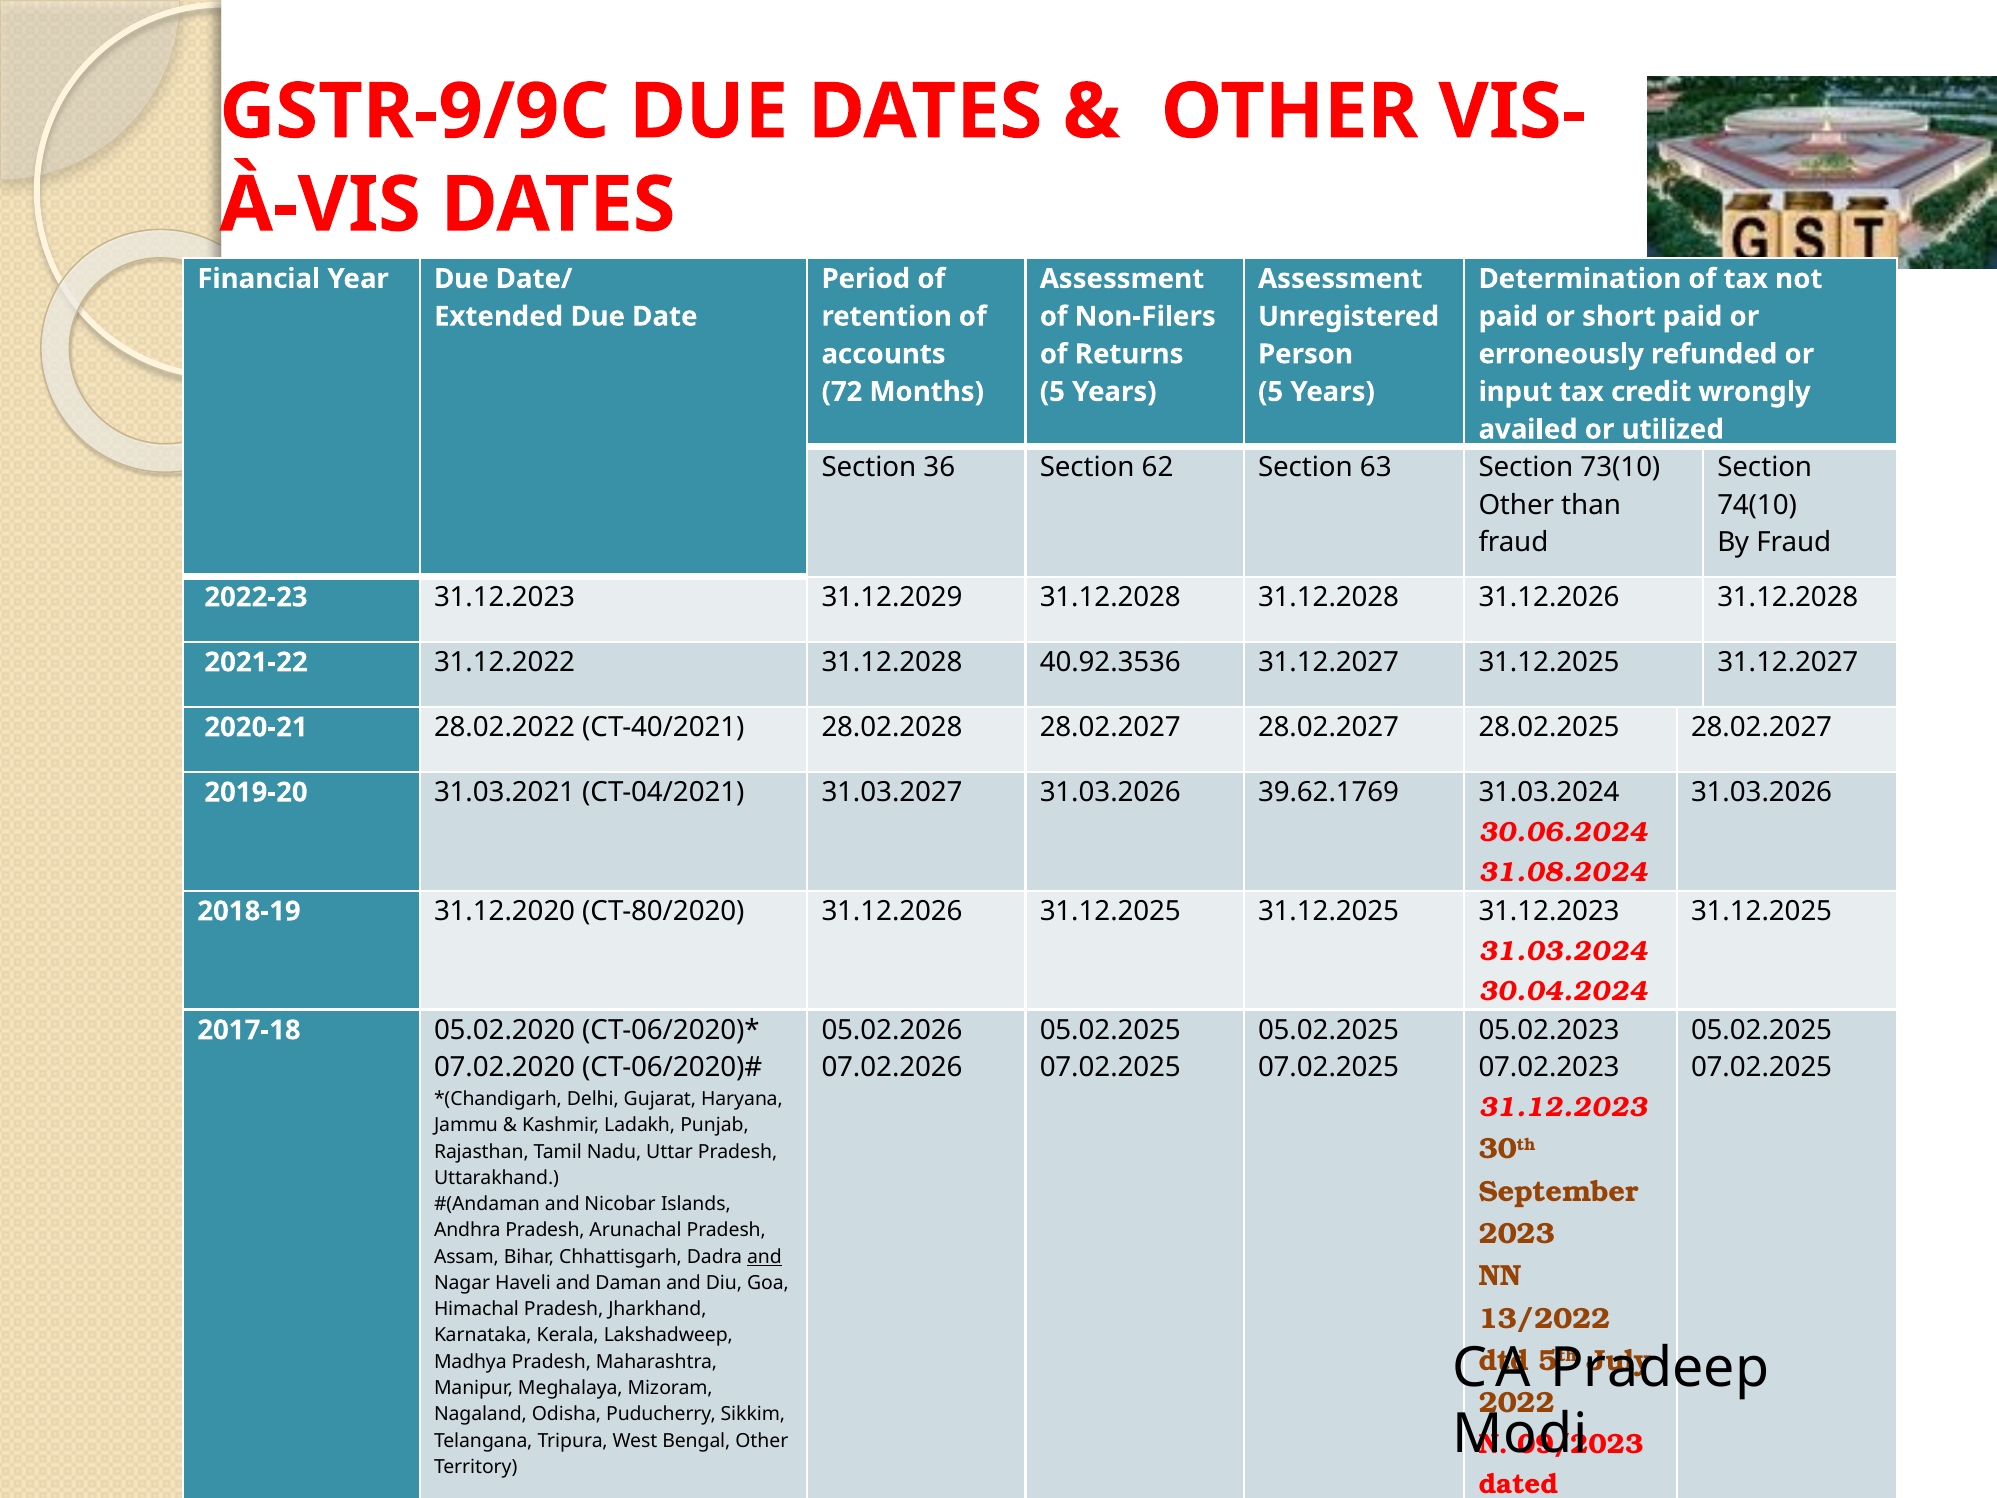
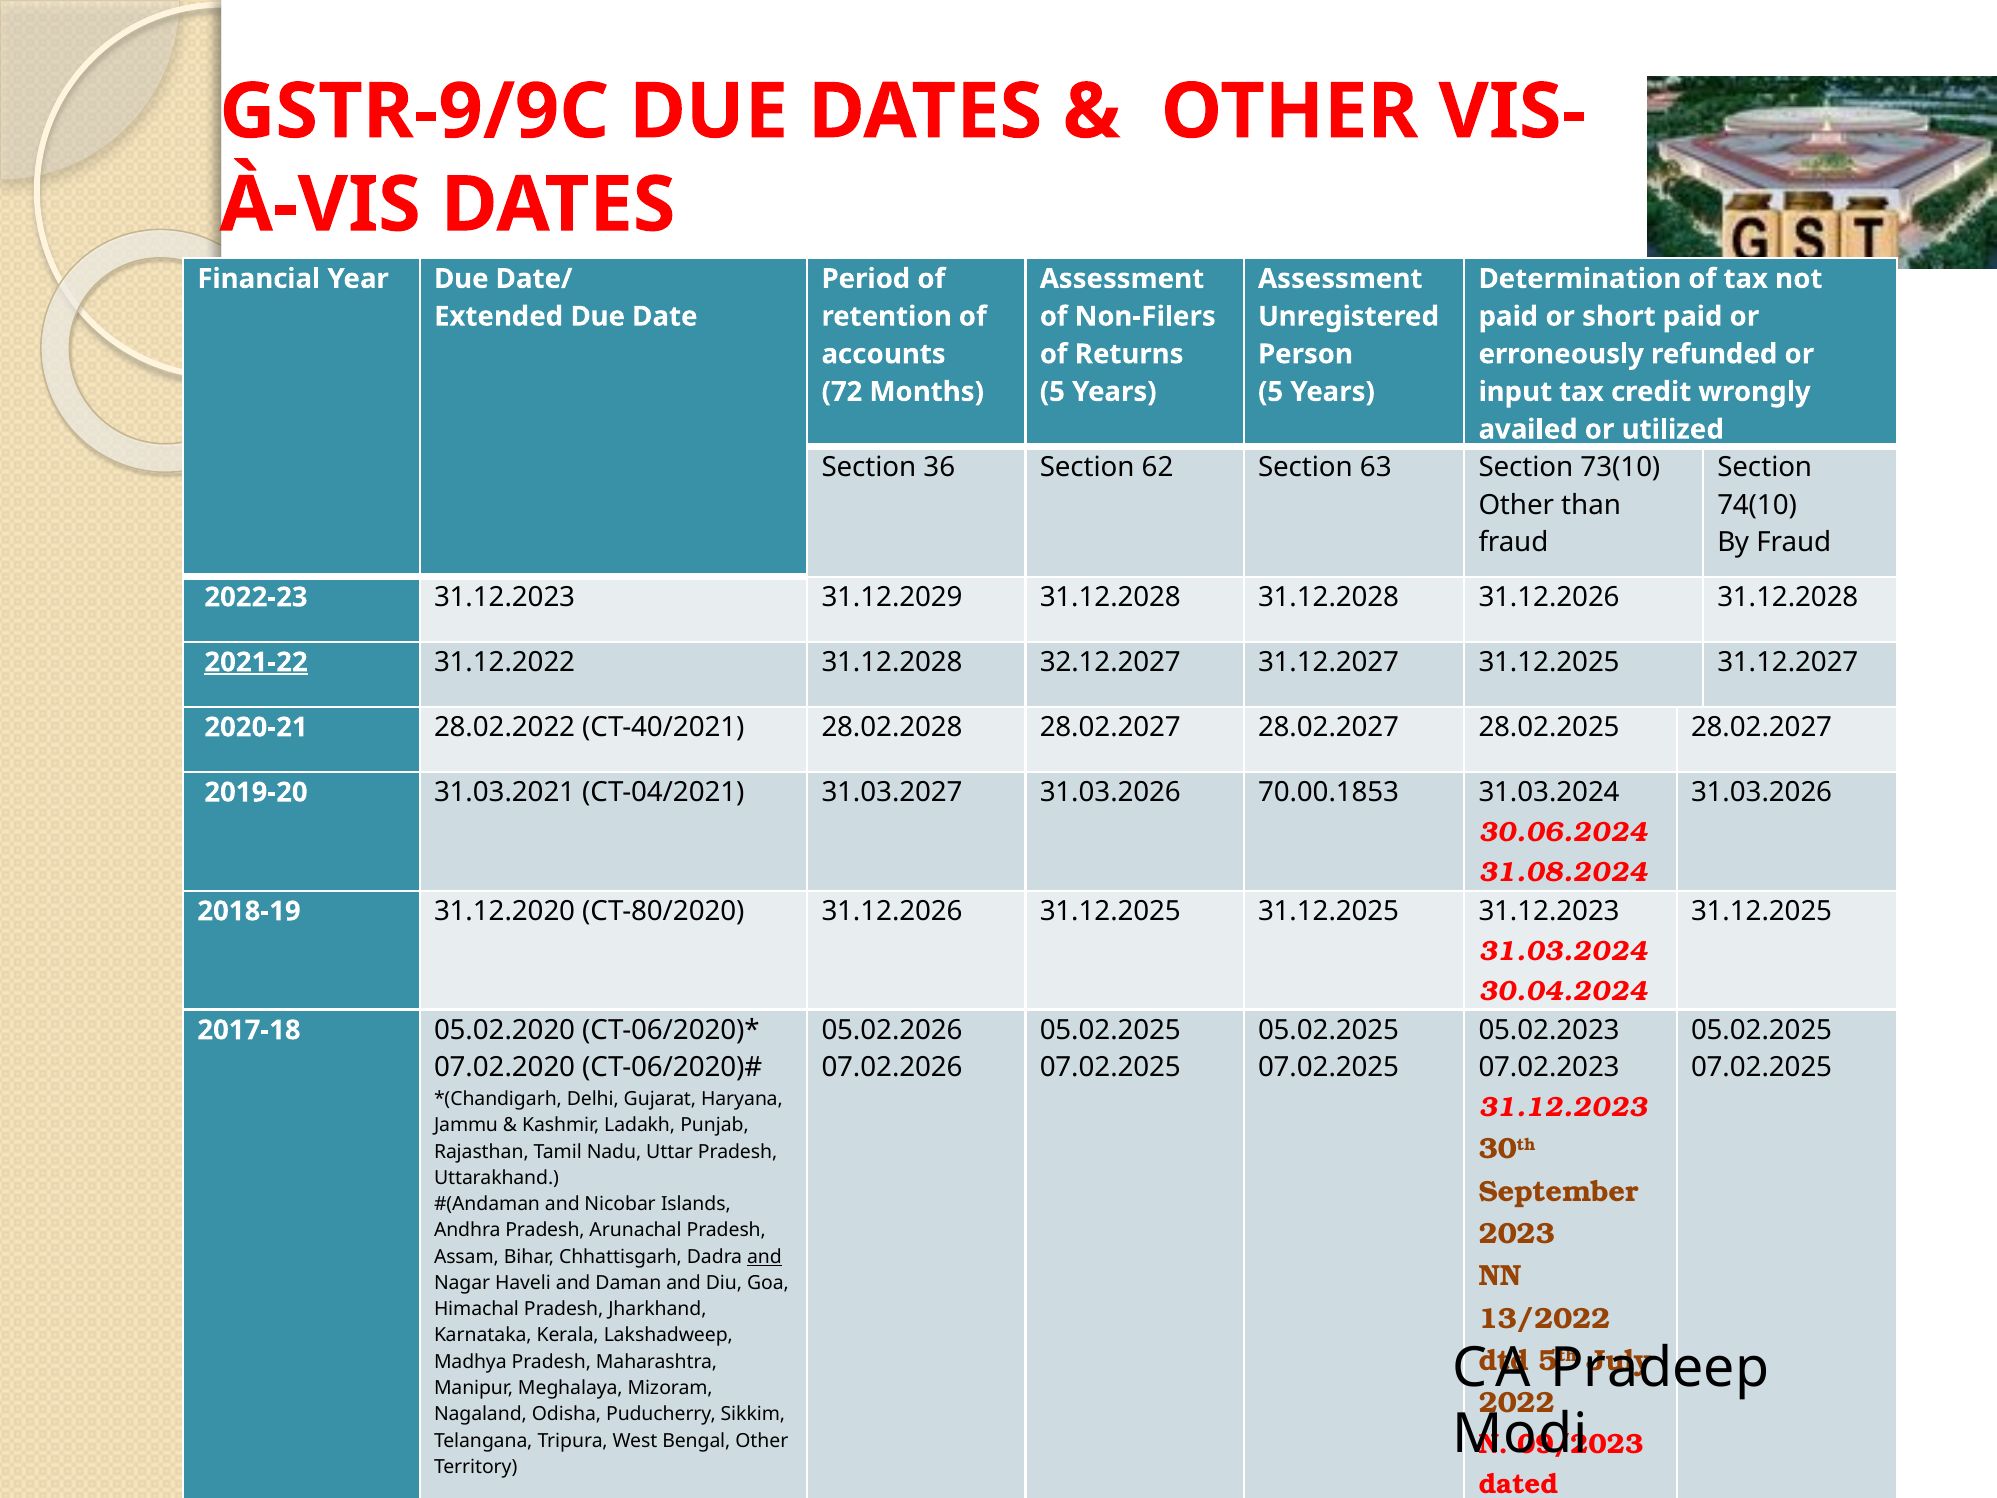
2021-22 underline: none -> present
40.92.3536: 40.92.3536 -> 32.12.2027
39.62.1769: 39.62.1769 -> 70.00.1853
